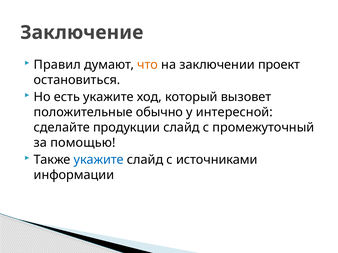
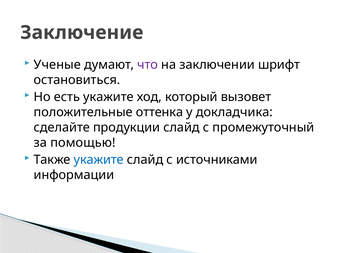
Правил: Правил -> Ученые
что colour: orange -> purple
проект: проект -> шрифт
обычно: обычно -> оттенка
интересной: интересной -> докладчика
